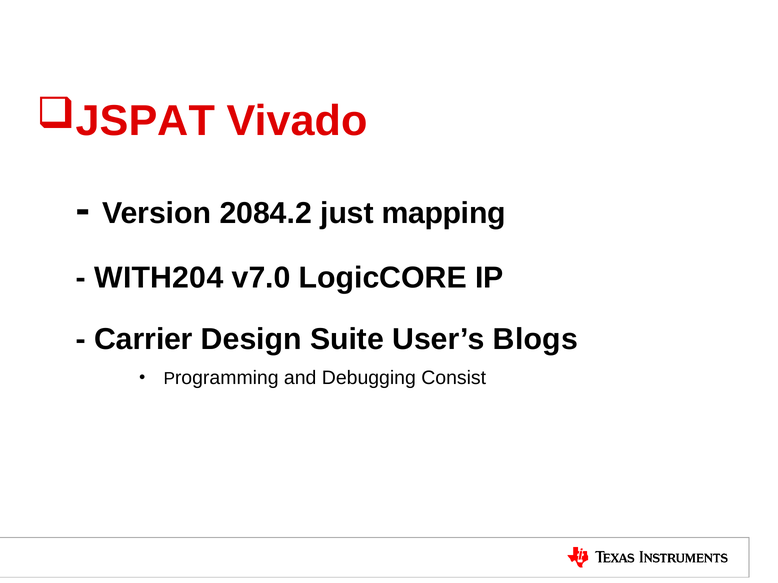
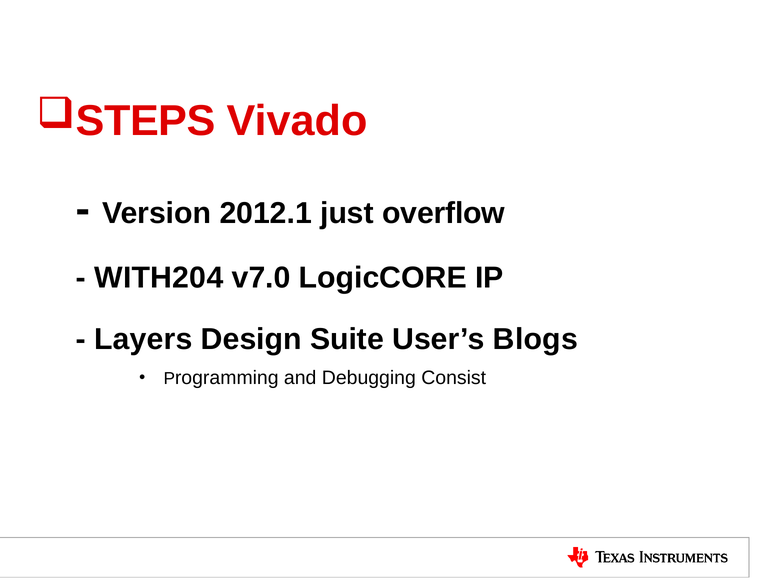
JSPAT: JSPAT -> STEPS
2084.2: 2084.2 -> 2012.1
mapping: mapping -> overflow
Carrier: Carrier -> Layers
